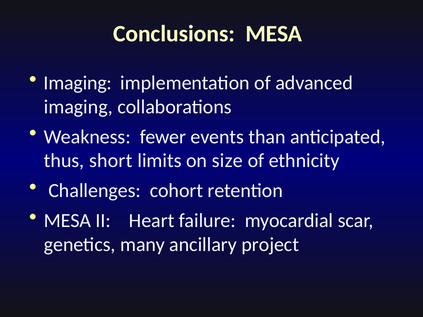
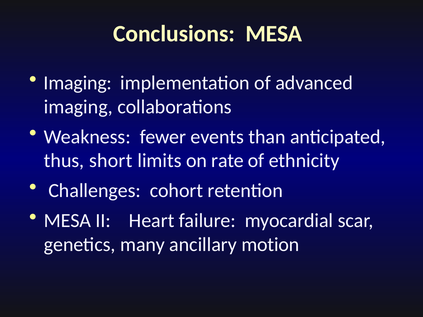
size: size -> rate
project: project -> motion
